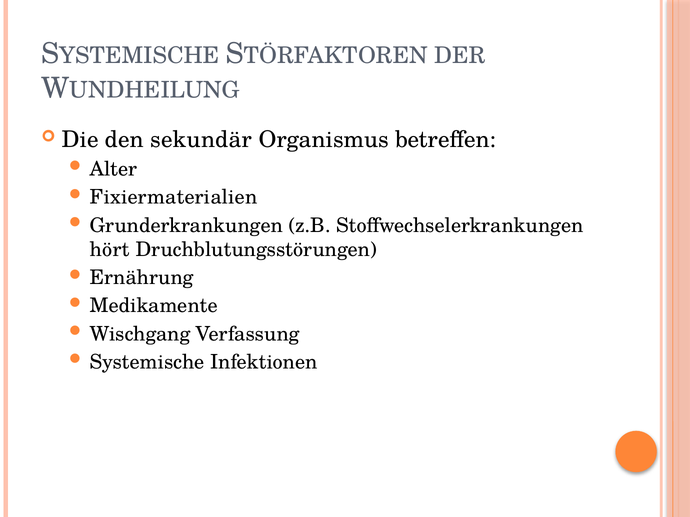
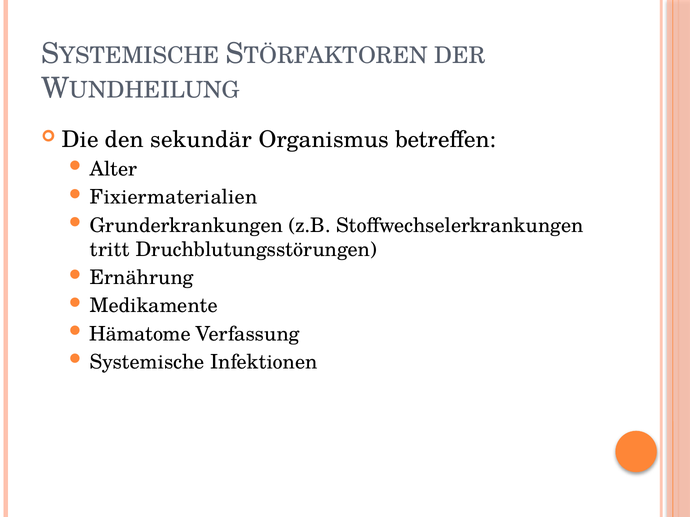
hört: hört -> tritt
Wischgang: Wischgang -> Hämatome
